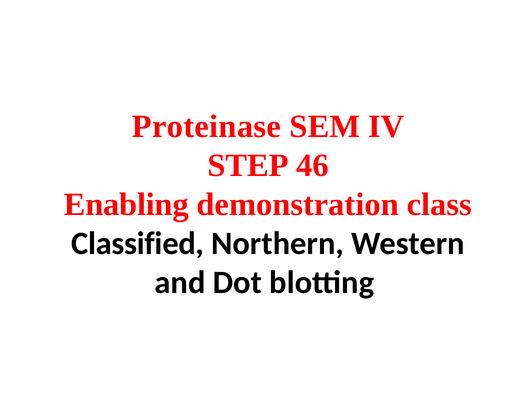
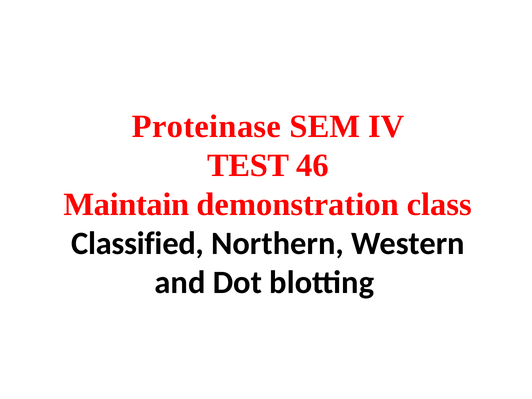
STEP: STEP -> TEST
Enabling: Enabling -> Maintain
